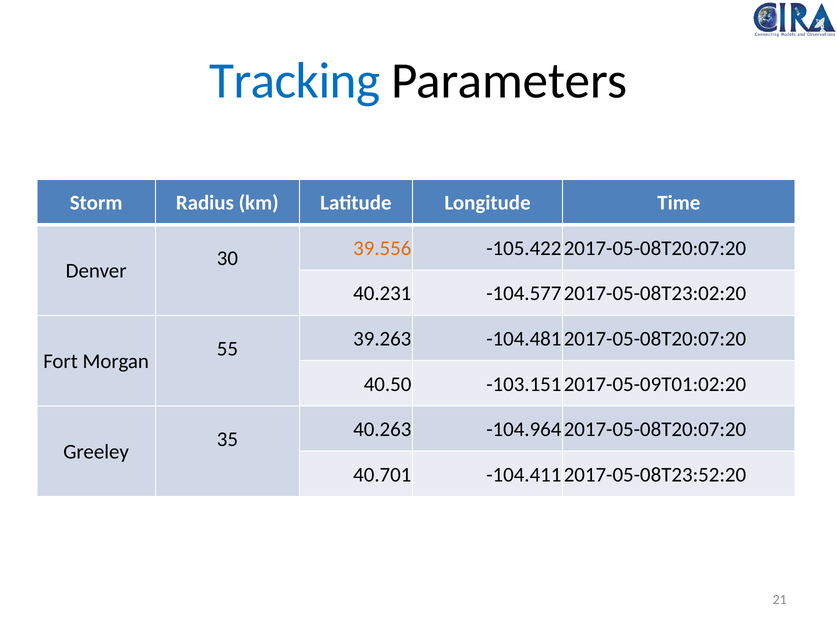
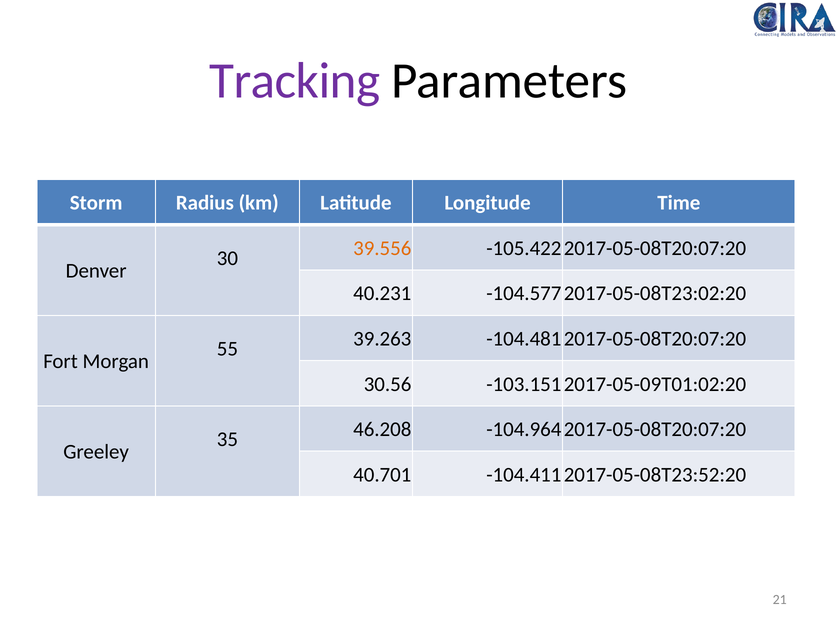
Tracking colour: blue -> purple
40.50: 40.50 -> 30.56
40.263: 40.263 -> 46.208
